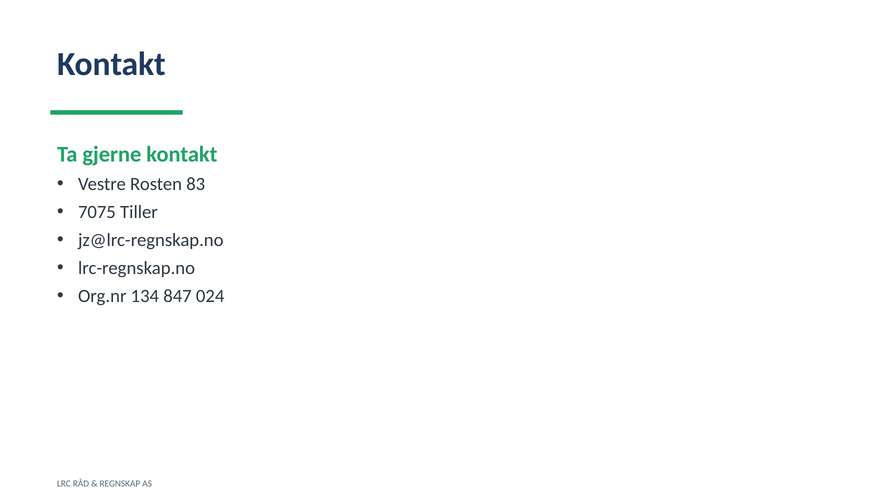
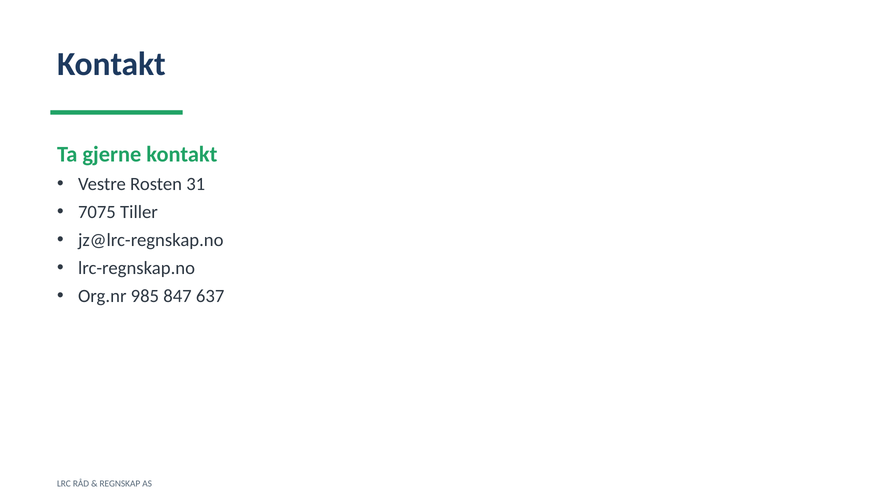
83: 83 -> 31
134: 134 -> 985
024: 024 -> 637
